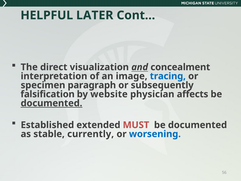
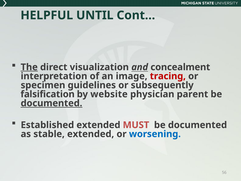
LATER: LATER -> UNTIL
The underline: none -> present
tracing colour: blue -> red
paragraph: paragraph -> guidelines
affects: affects -> parent
stable currently: currently -> extended
